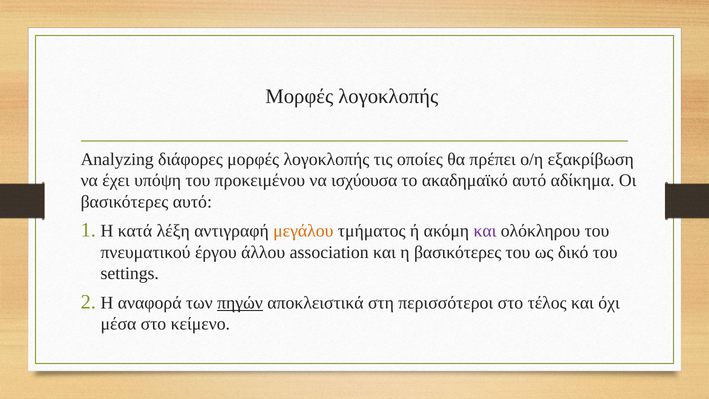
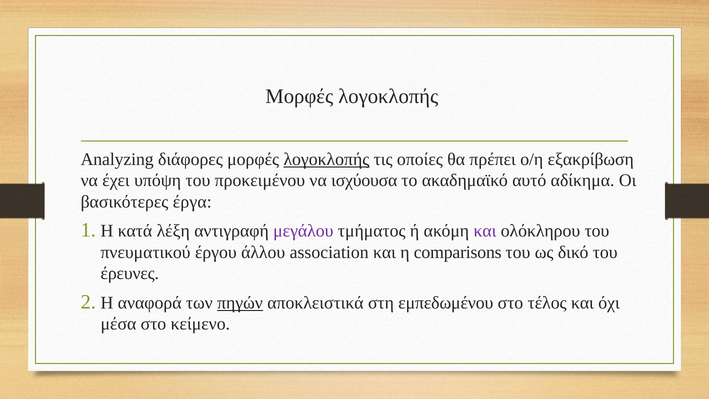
λογοκλοπής at (326, 159) underline: none -> present
βασικότερες αυτό: αυτό -> έργα
μεγάλου colour: orange -> purple
η βασικότερες: βασικότερες -> comparisons
settings: settings -> έρευνες
περισσότεροι: περισσότεροι -> εμπεδωμένου
